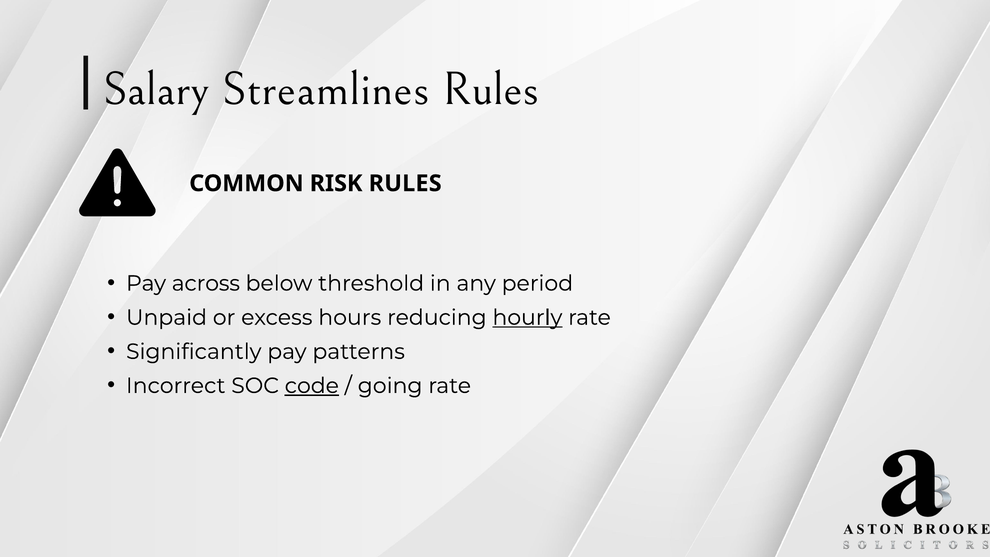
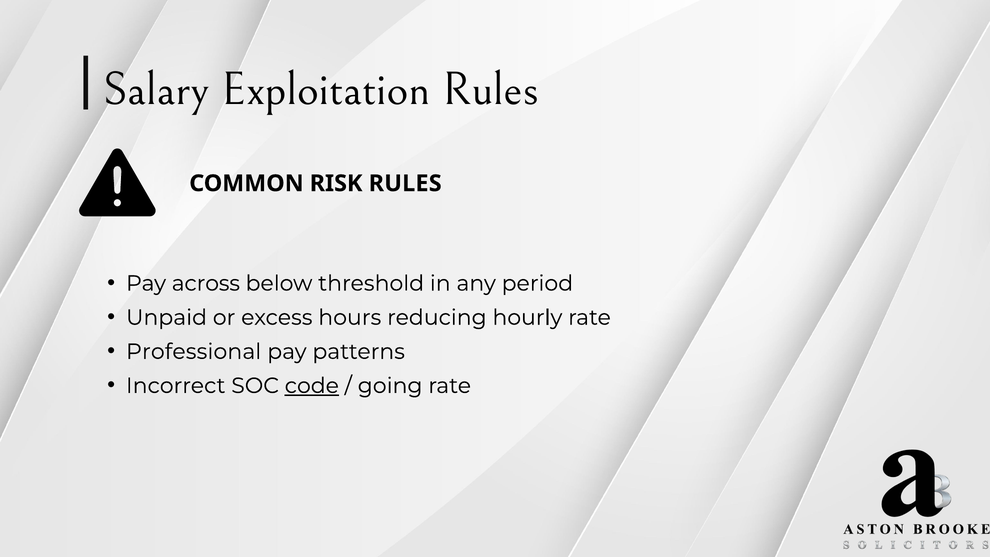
Streamlines: Streamlines -> Exploitation
hourly underline: present -> none
Significantly: Significantly -> Professional
